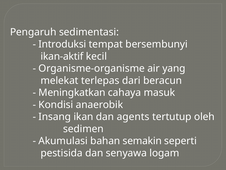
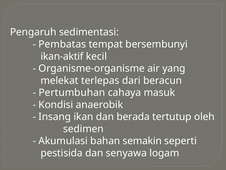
Introduksi: Introduksi -> Pembatas
Meningkatkan: Meningkatkan -> Pertumbuhan
agents: agents -> berada
